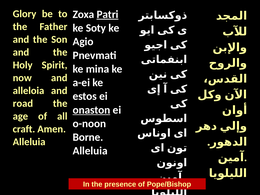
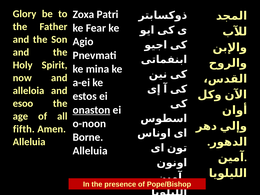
Patri underline: present -> none
Soty: Soty -> Fear
road: road -> esoo
craft: craft -> fifth
